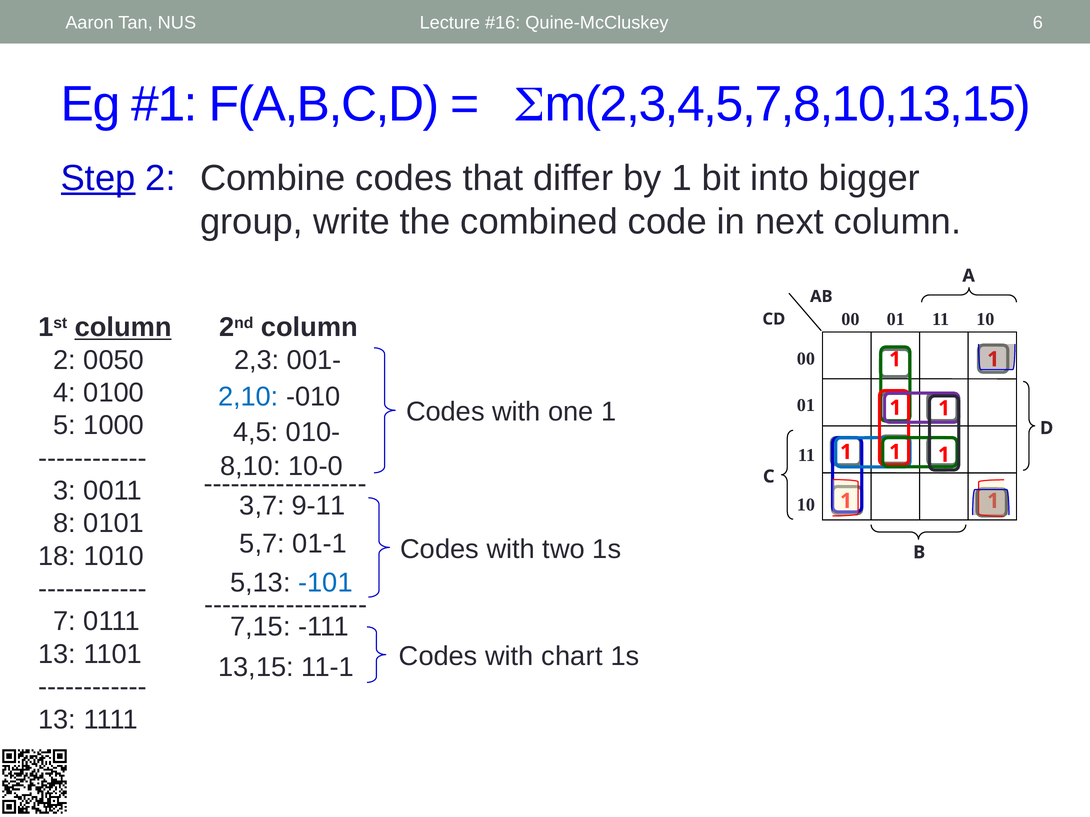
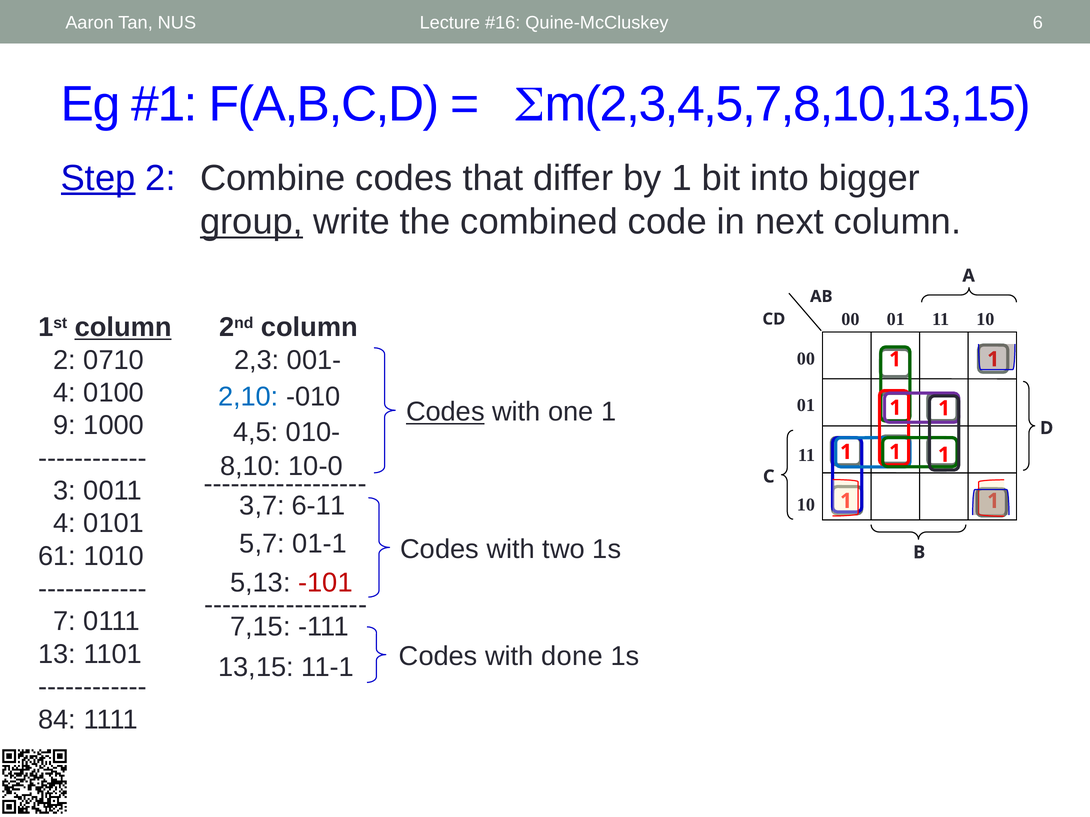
group underline: none -> present
0050: 0050 -> 0710
Codes at (445, 412) underline: none -> present
5: 5 -> 9
9-11: 9-11 -> 6-11
8 at (65, 524): 8 -> 4
18: 18 -> 61
-101 colour: blue -> red
chart: chart -> done
13 at (57, 720): 13 -> 84
